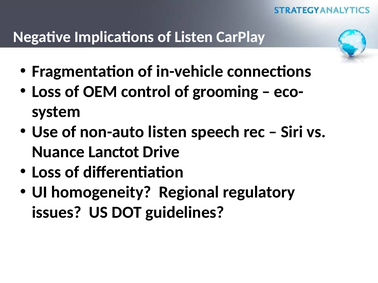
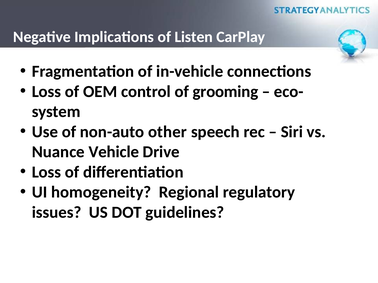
non-auto listen: listen -> other
Lanctot: Lanctot -> Vehicle
